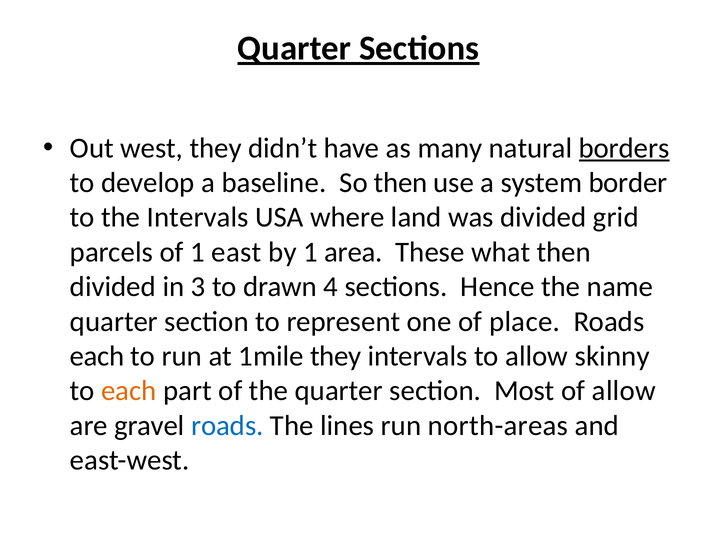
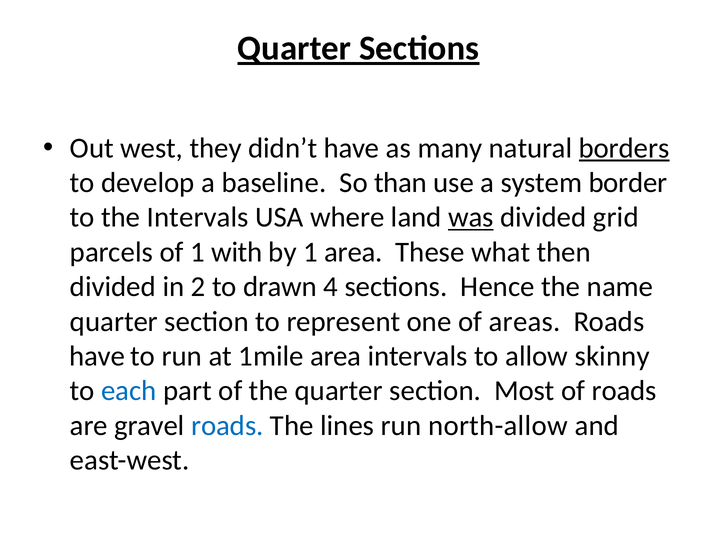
So then: then -> than
was underline: none -> present
east: east -> with
3: 3 -> 2
place: place -> areas
each at (97, 356): each -> have
1mile they: they -> area
each at (129, 391) colour: orange -> blue
of allow: allow -> roads
north-areas: north-areas -> north-allow
